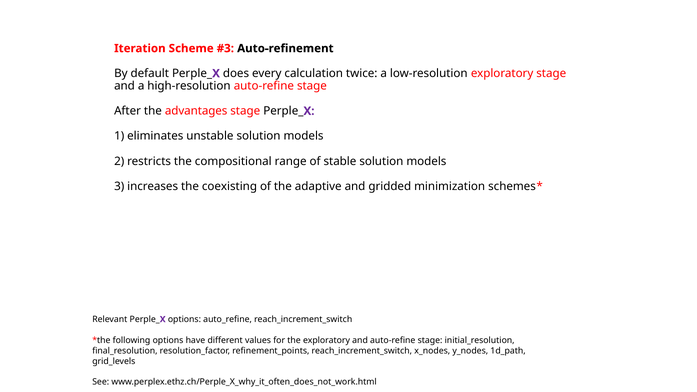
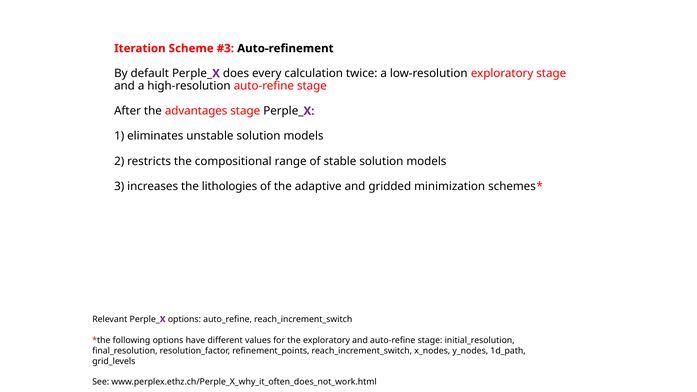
coexisting: coexisting -> lithologies
